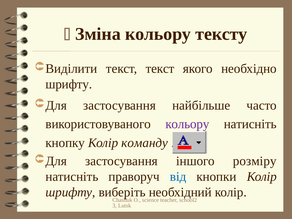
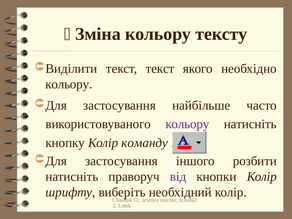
шрифту at (69, 84): шрифту -> кольору
розміру: розміру -> розбити
від colour: blue -> purple
